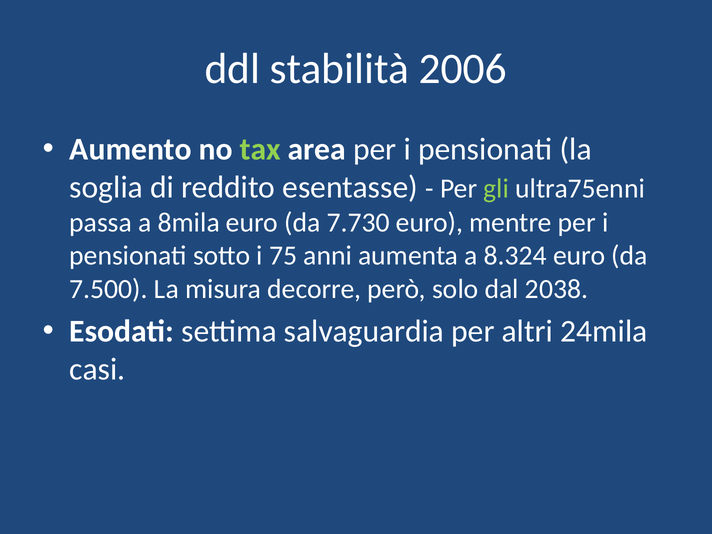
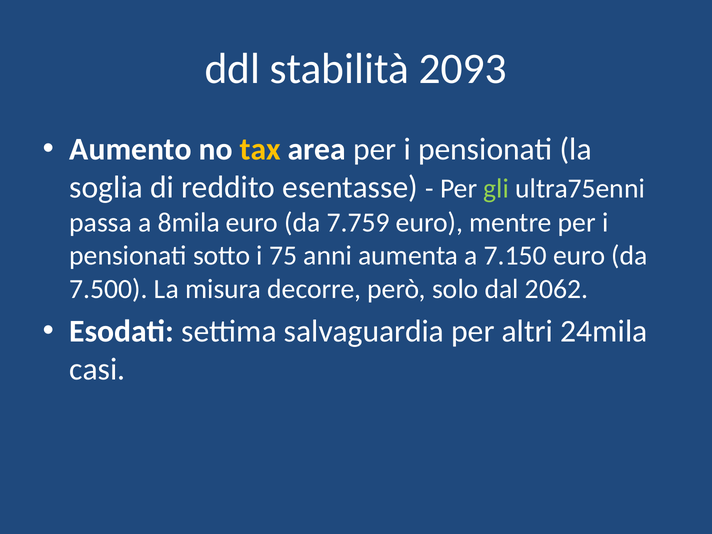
2006: 2006 -> 2093
tax colour: light green -> yellow
7.730: 7.730 -> 7.759
8.324: 8.324 -> 7.150
2038: 2038 -> 2062
